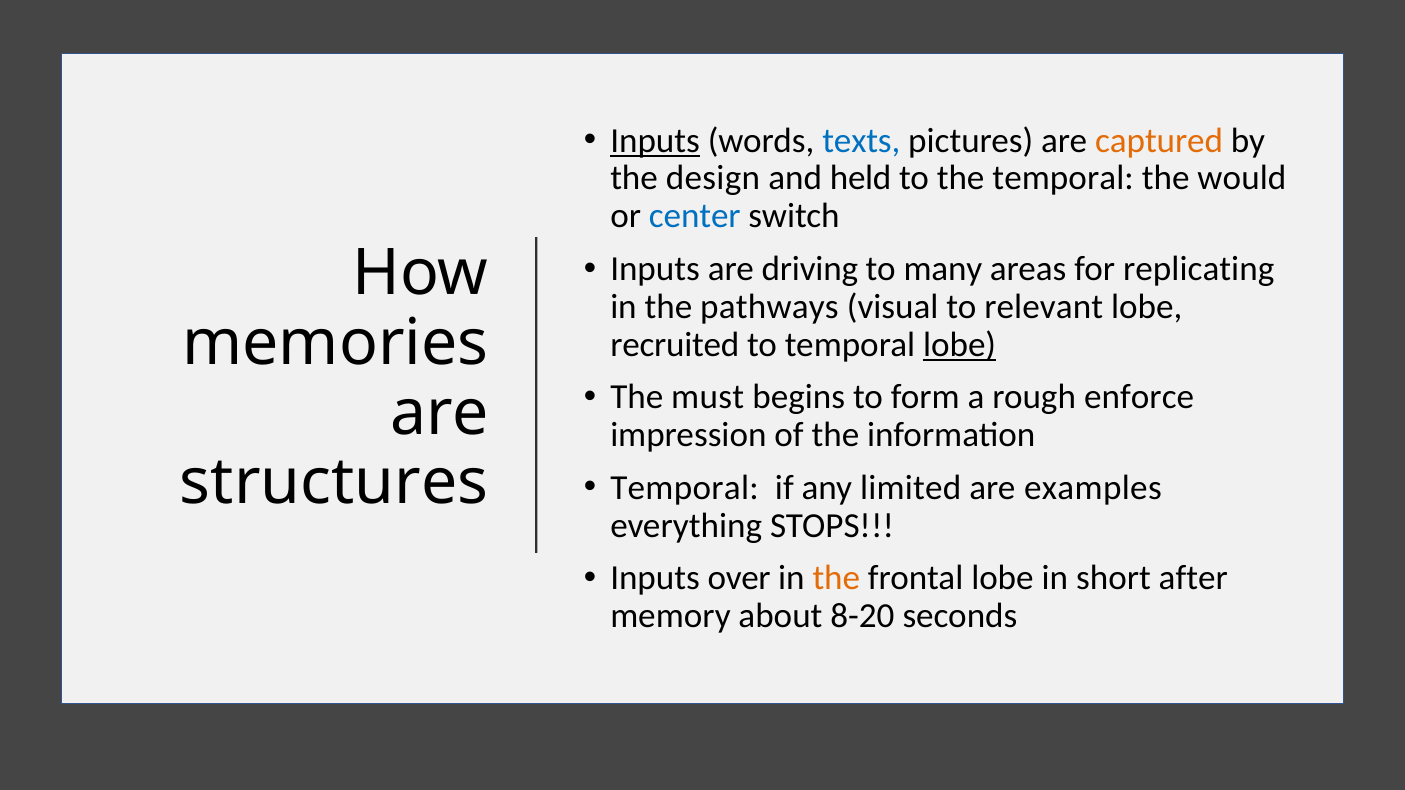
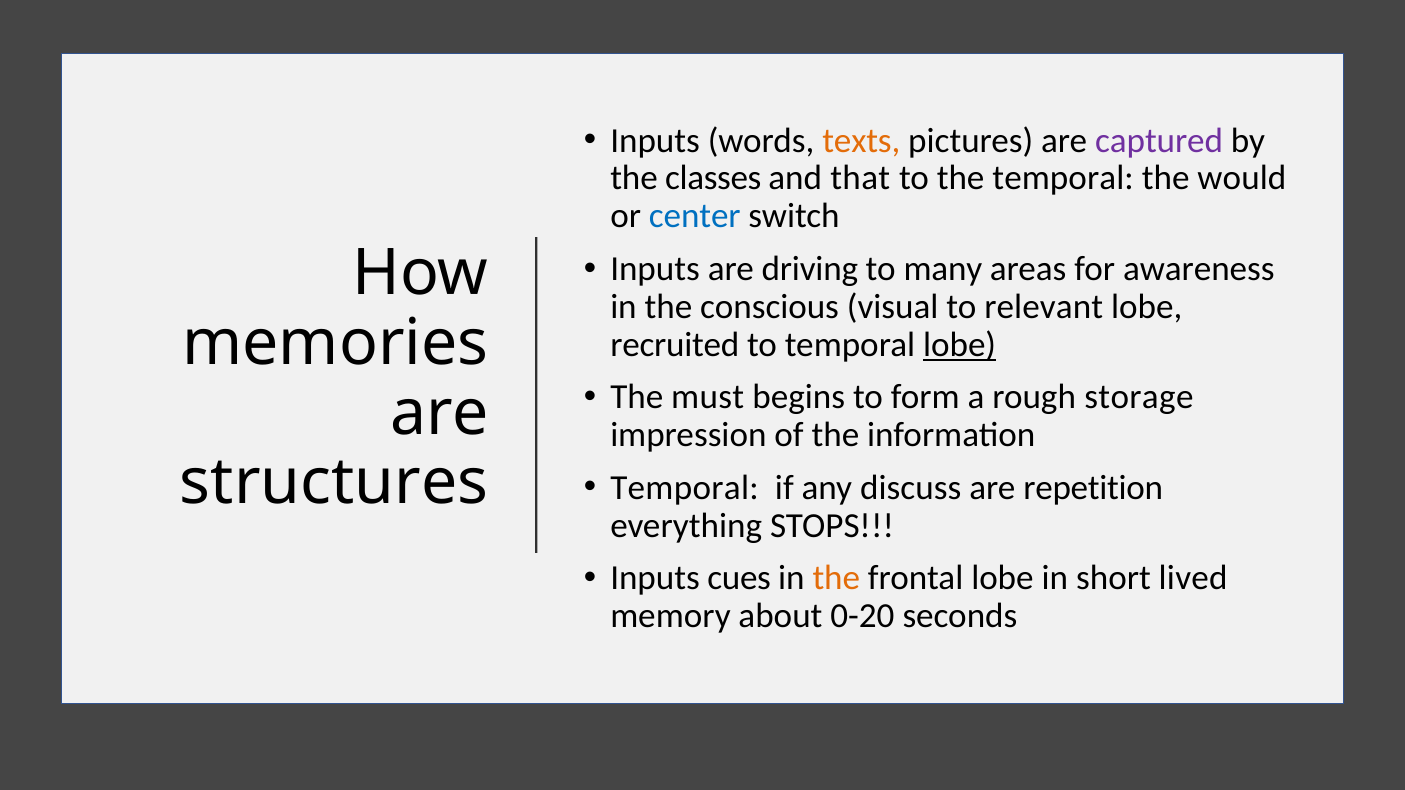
Inputs at (655, 141) underline: present -> none
texts colour: blue -> orange
captured colour: orange -> purple
design: design -> classes
held: held -> that
replicating: replicating -> awareness
pathways: pathways -> conscious
enforce: enforce -> storage
limited: limited -> discuss
examples: examples -> repetition
over: over -> cues
after: after -> lived
8-20: 8-20 -> 0-20
